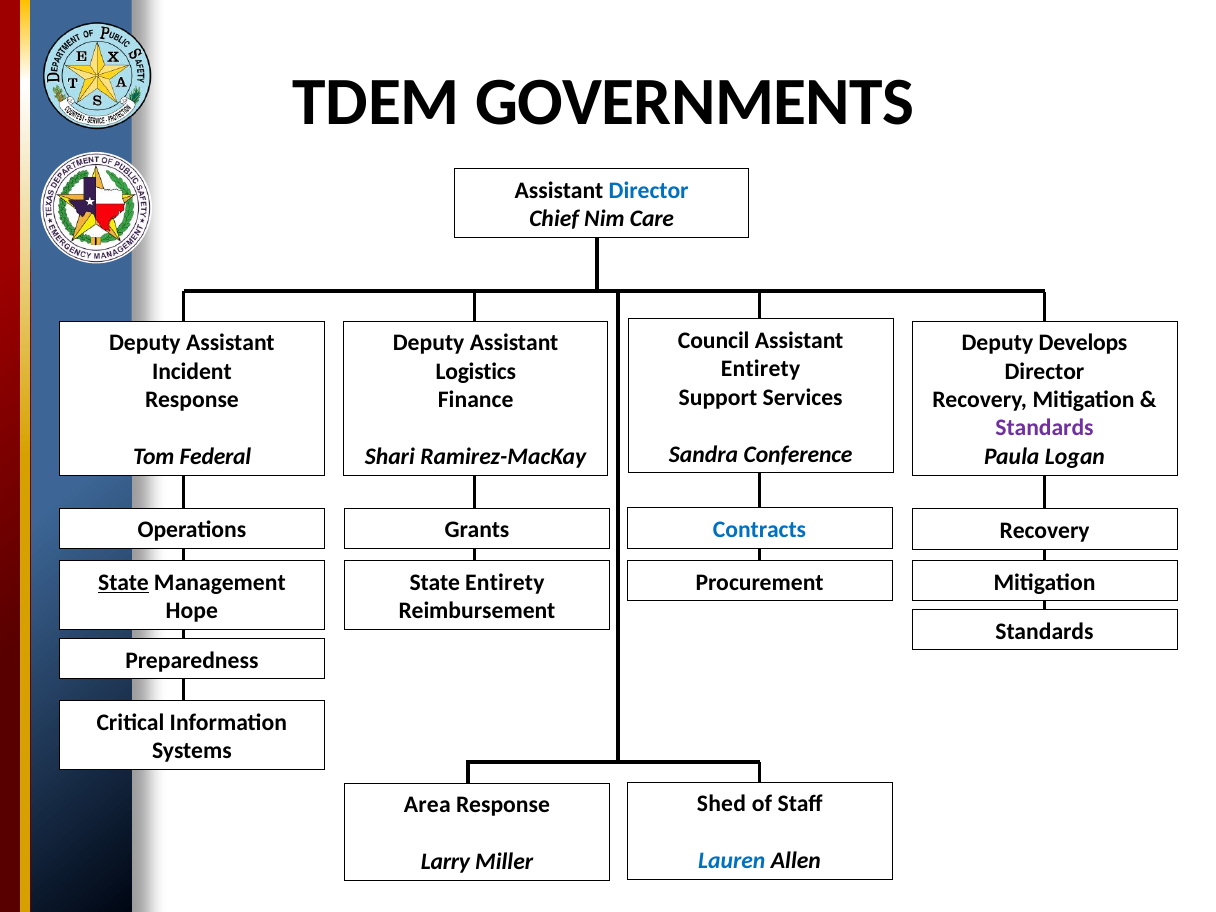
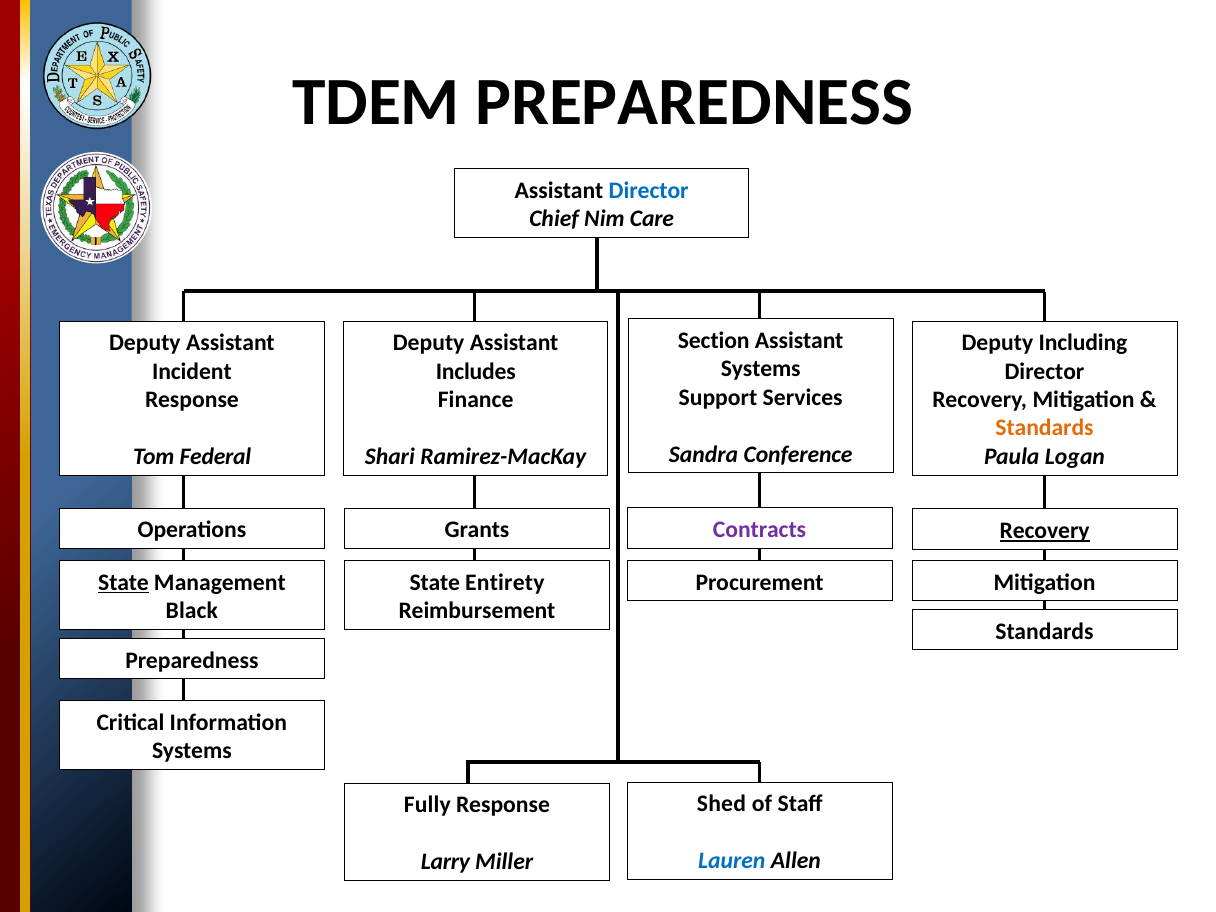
TDEM GOVERNMENTS: GOVERNMENTS -> PREPAREDNESS
Council: Council -> Section
Develops: Develops -> Including
Entirety at (761, 369): Entirety -> Systems
Logistics: Logistics -> Includes
Standards at (1044, 428) colour: purple -> orange
Contracts colour: blue -> purple
Recovery at (1045, 531) underline: none -> present
Hope: Hope -> Black
Area: Area -> Fully
